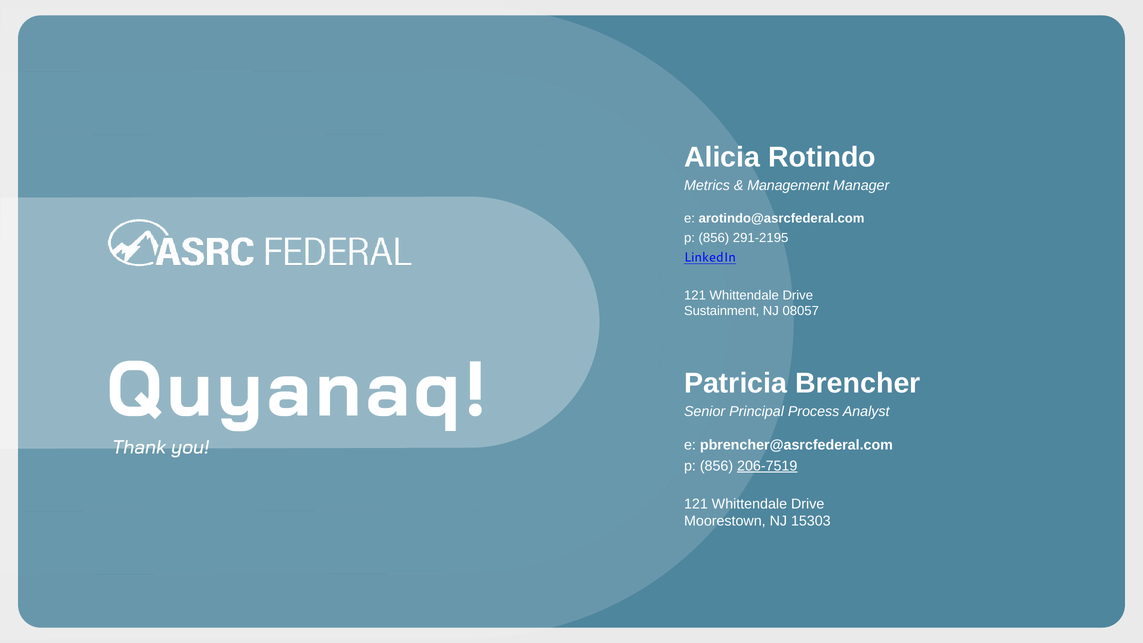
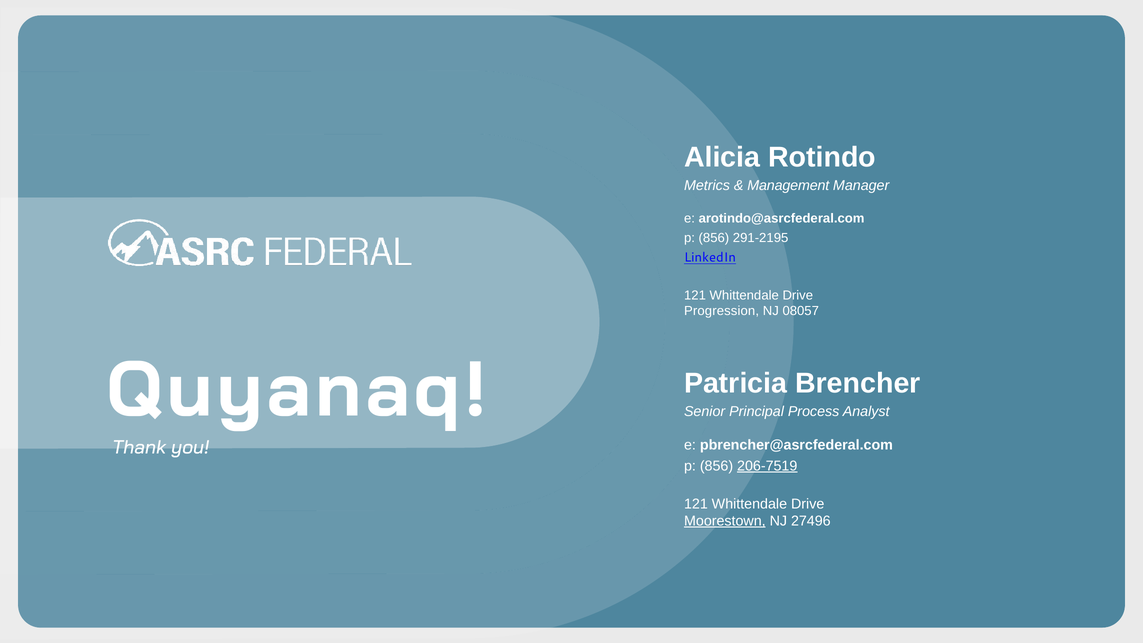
Sustainment: Sustainment -> Progression
Moorestown underline: none -> present
15303: 15303 -> 27496
